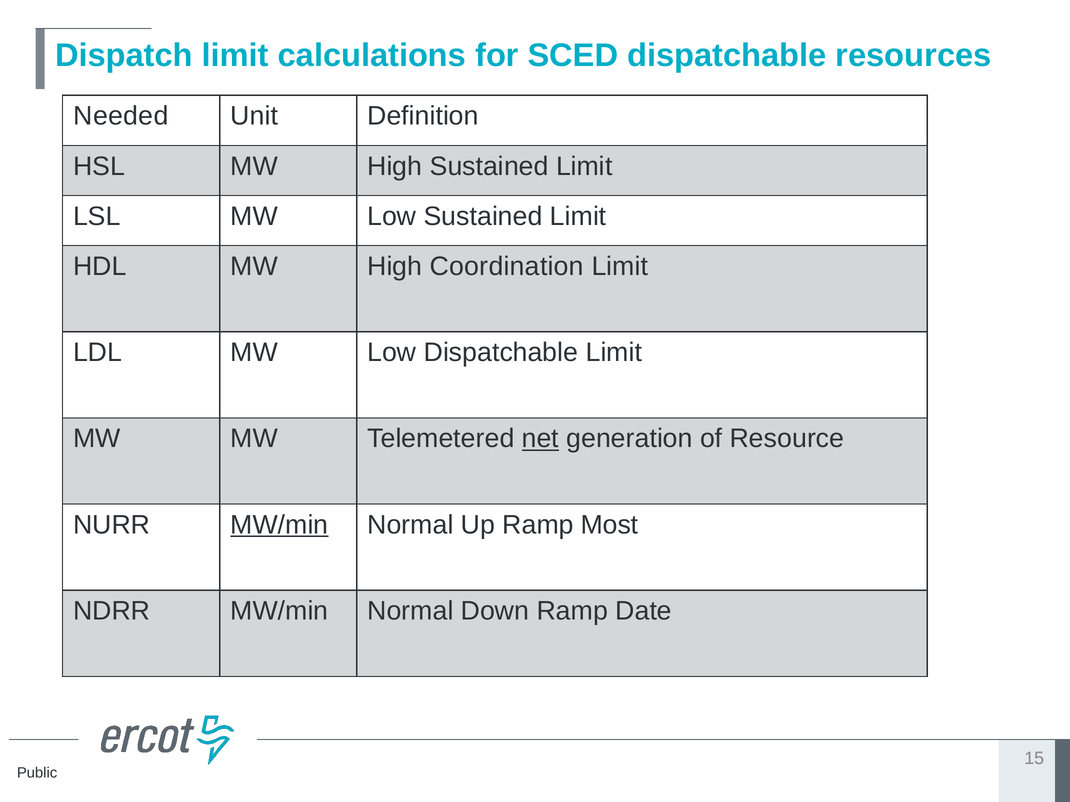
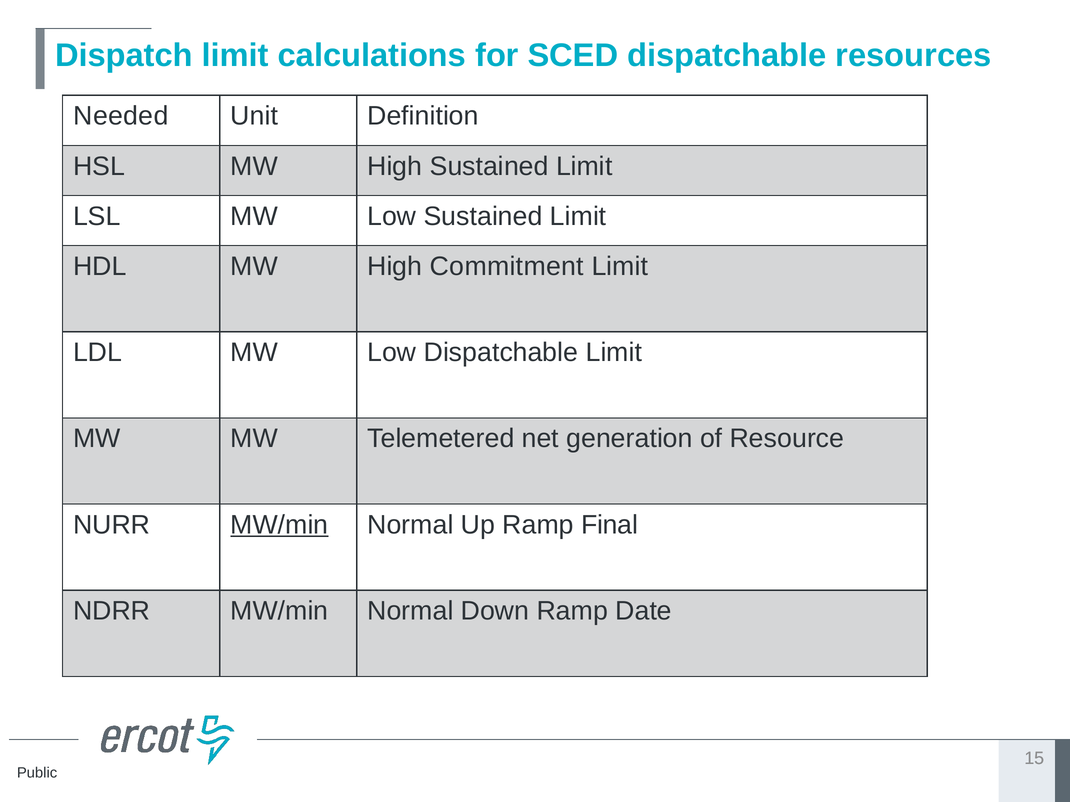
Coordination: Coordination -> Commitment
net underline: present -> none
Most: Most -> Final
